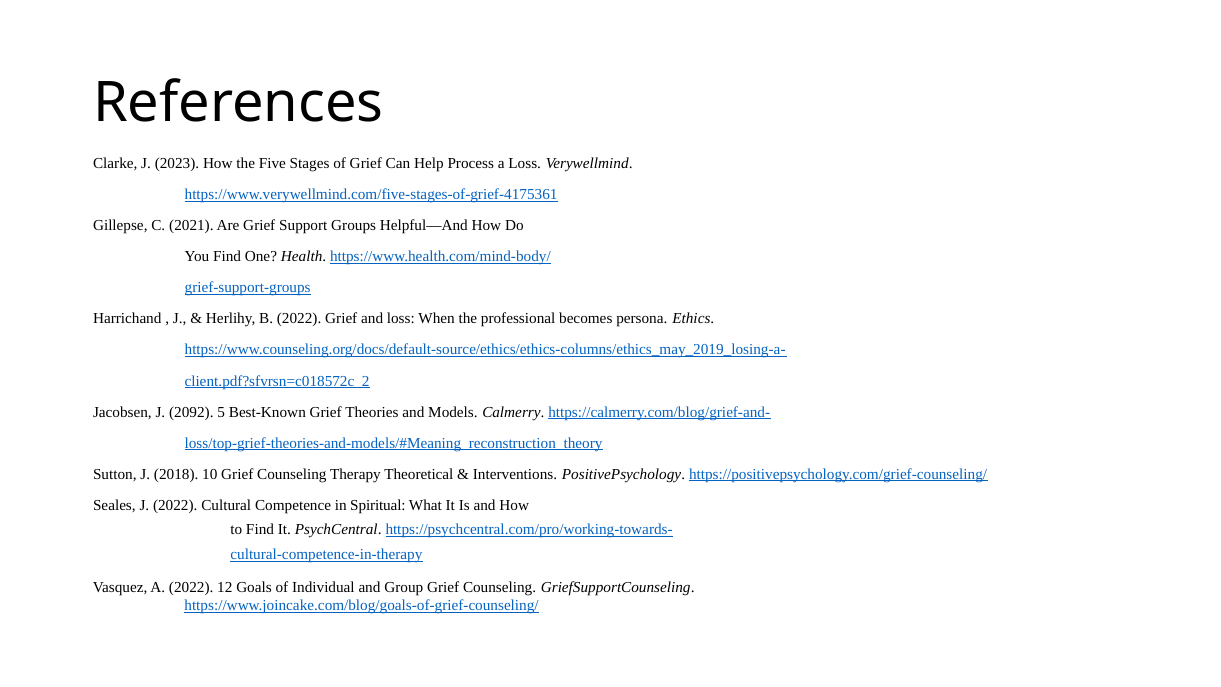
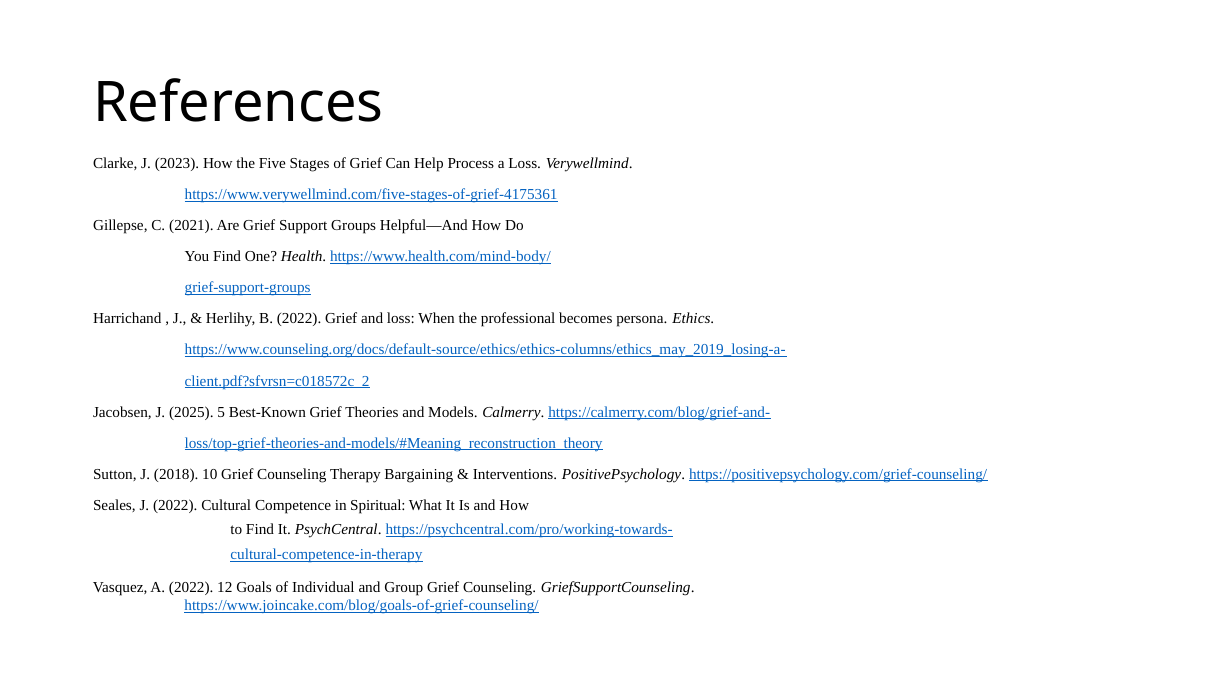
2092: 2092 -> 2025
Theoretical: Theoretical -> Bargaining
